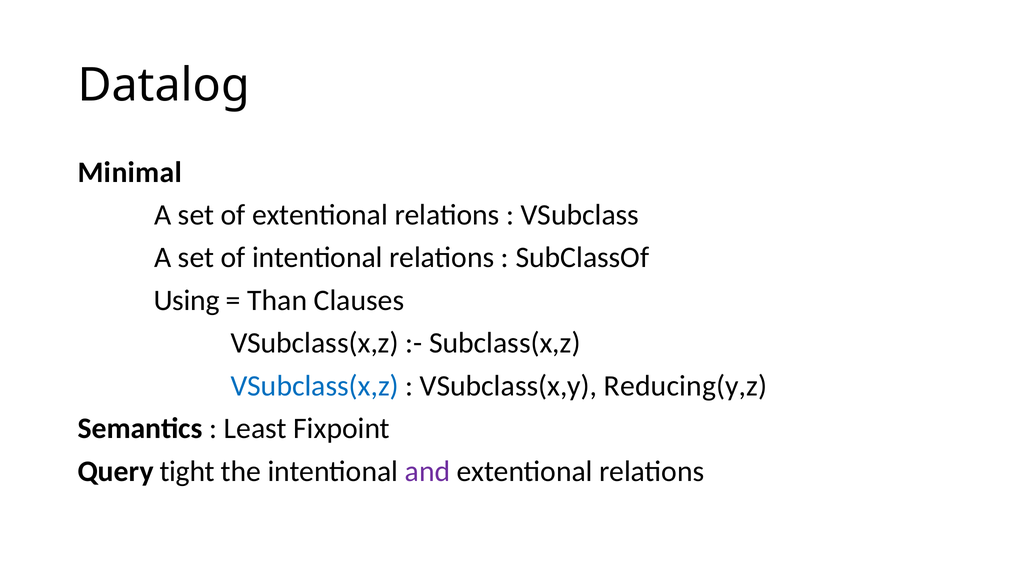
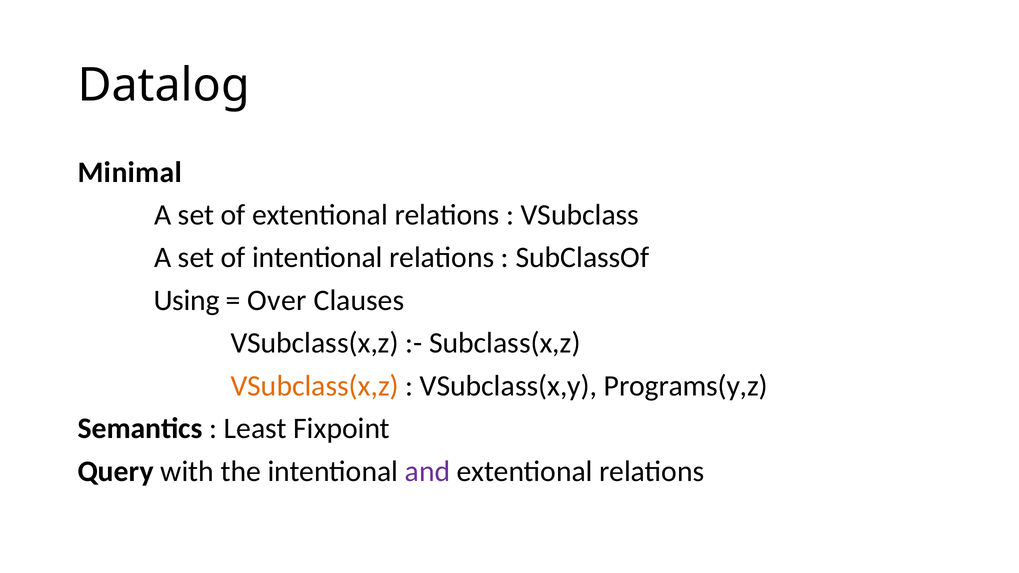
Than: Than -> Over
VSubclass(x,z at (315, 386) colour: blue -> orange
Reducing(y,z: Reducing(y,z -> Programs(y,z
tight: tight -> with
